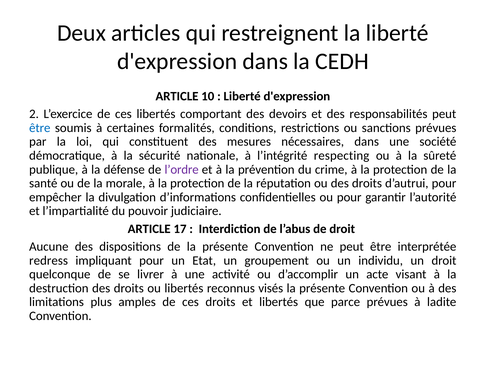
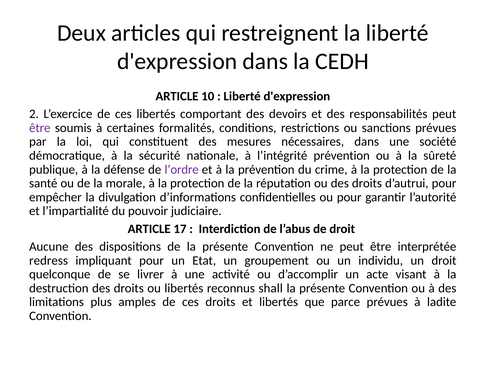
être at (40, 128) colour: blue -> purple
l’intégrité respecting: respecting -> prévention
visés: visés -> shall
